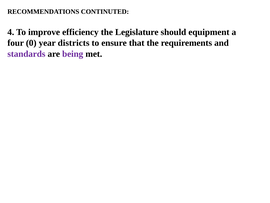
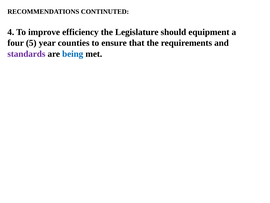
0: 0 -> 5
districts: districts -> counties
being colour: purple -> blue
